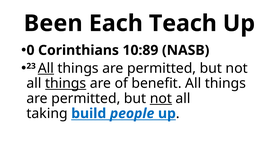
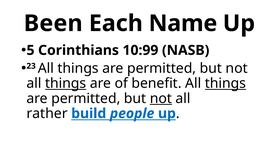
Teach: Teach -> Name
0: 0 -> 5
10:89: 10:89 -> 10:99
All at (46, 68) underline: present -> none
things at (225, 83) underline: none -> present
taking: taking -> rather
